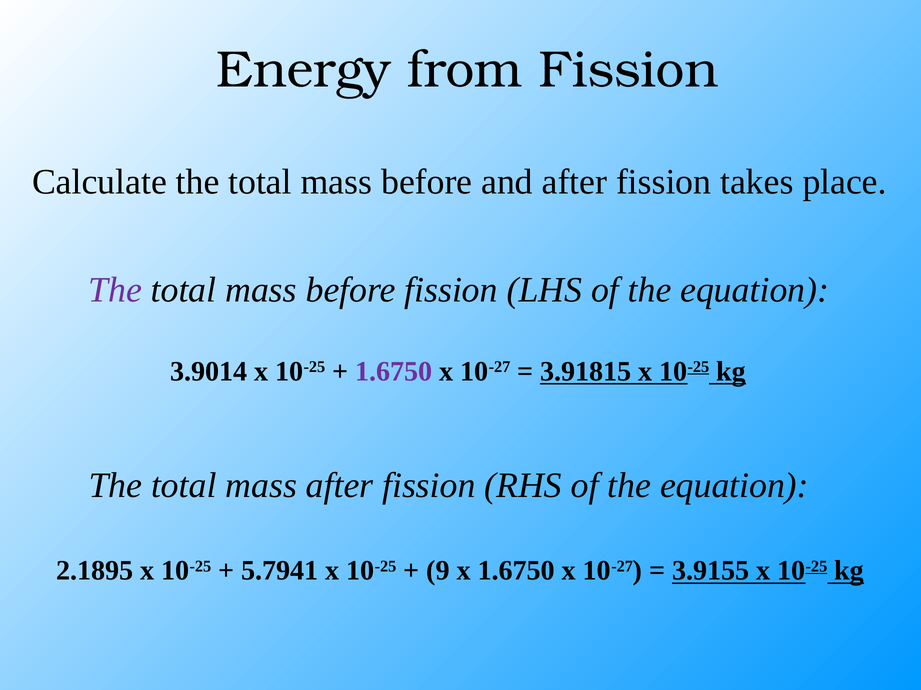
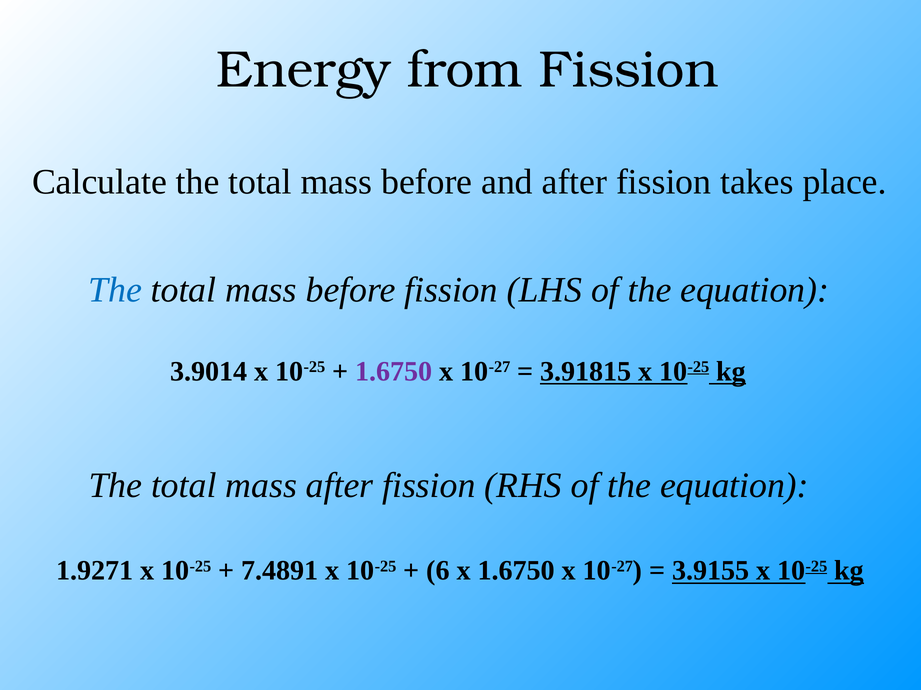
The at (115, 290) colour: purple -> blue
2.1895: 2.1895 -> 1.9271
5.7941: 5.7941 -> 7.4891
9: 9 -> 6
